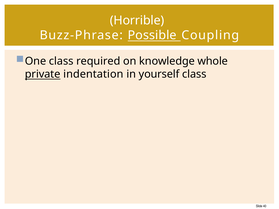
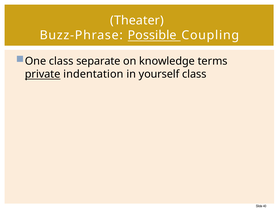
Horrible: Horrible -> Theater
required: required -> separate
whole: whole -> terms
